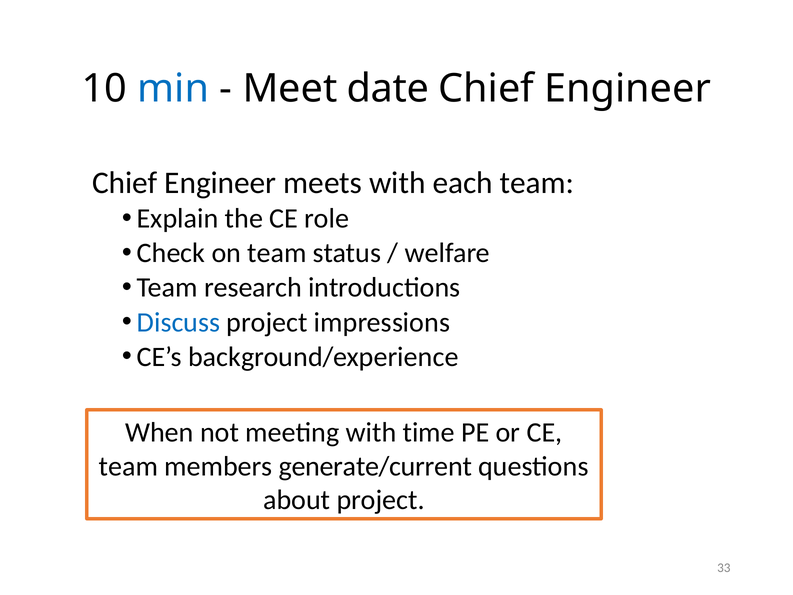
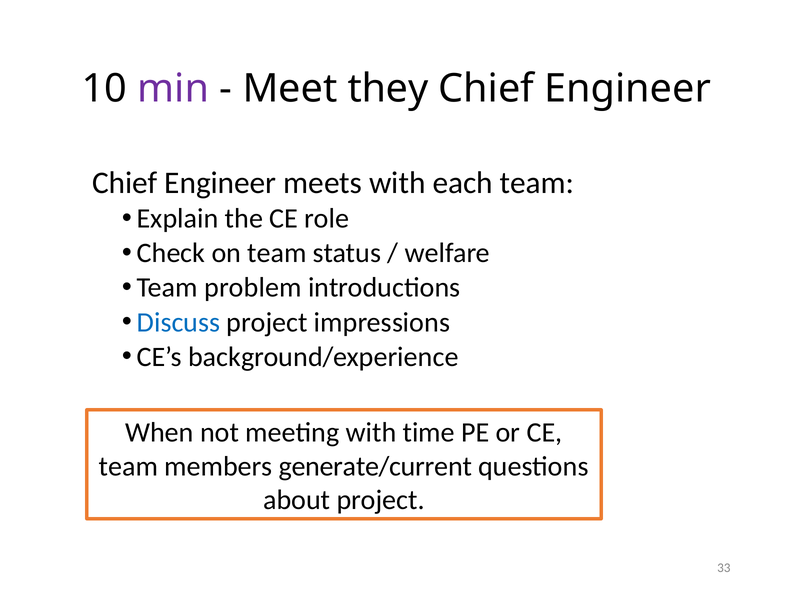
min colour: blue -> purple
date: date -> they
research: research -> problem
